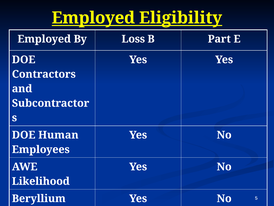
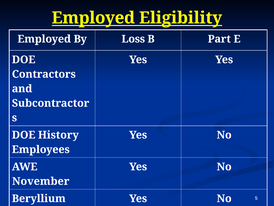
Human: Human -> History
Likelihood: Likelihood -> November
